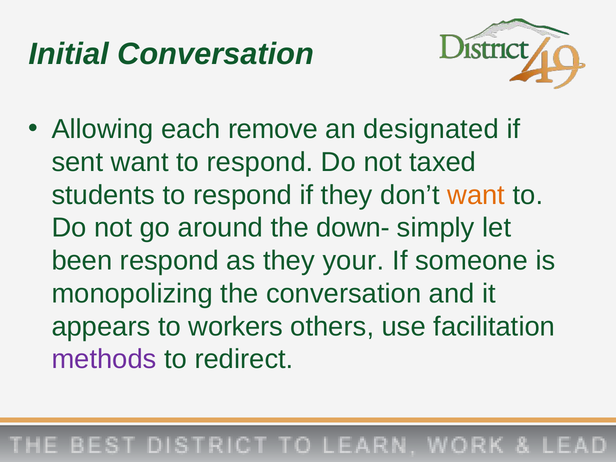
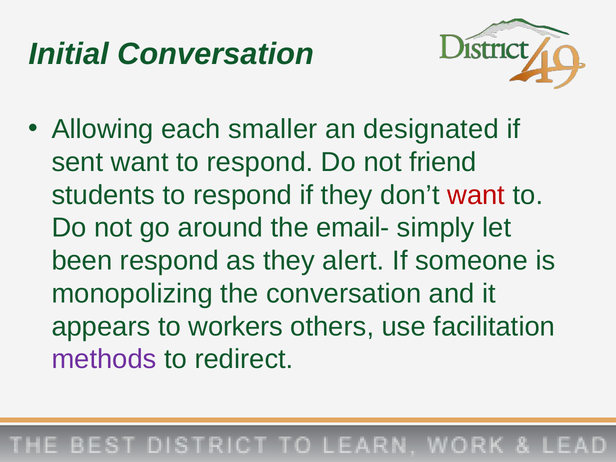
remove: remove -> smaller
taxed: taxed -> friend
want at (476, 195) colour: orange -> red
down-: down- -> email-
your: your -> alert
